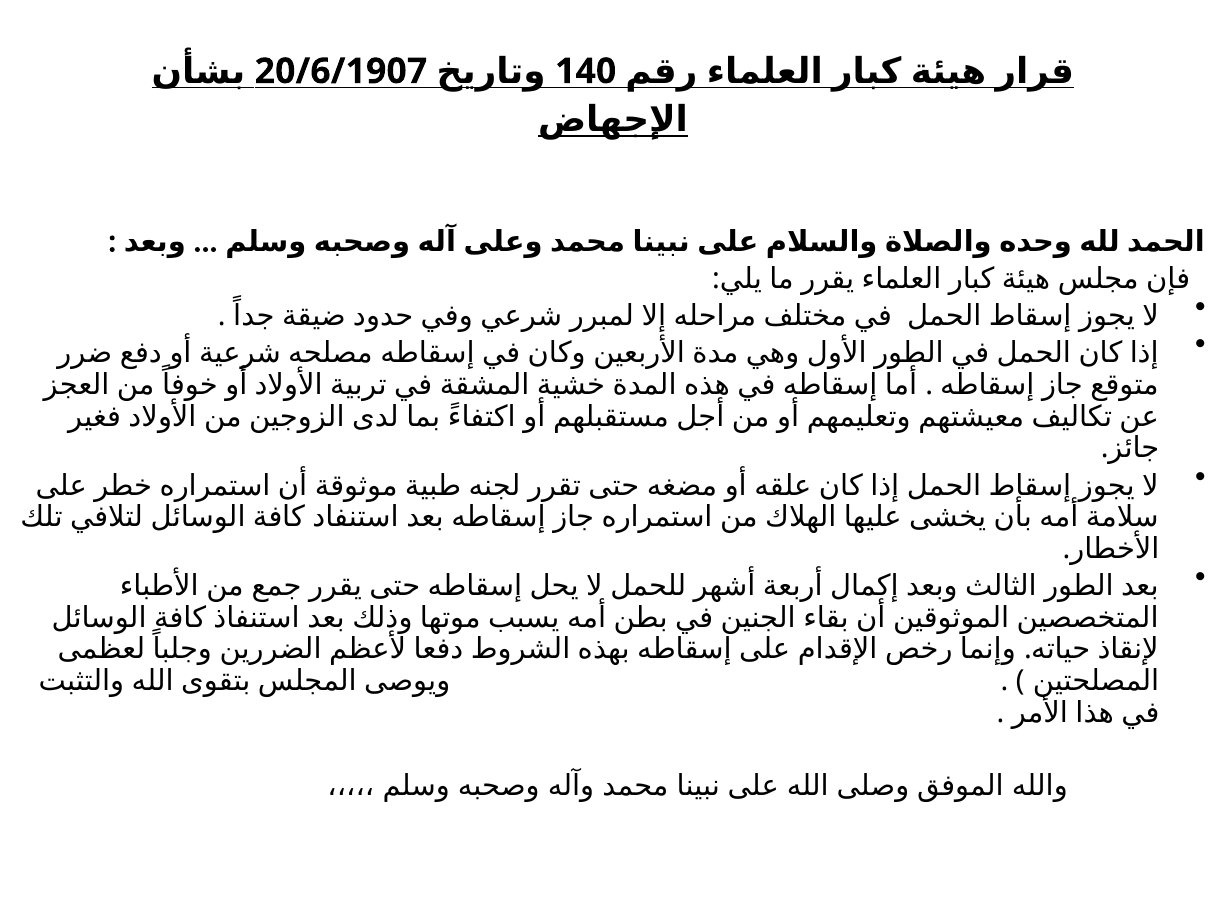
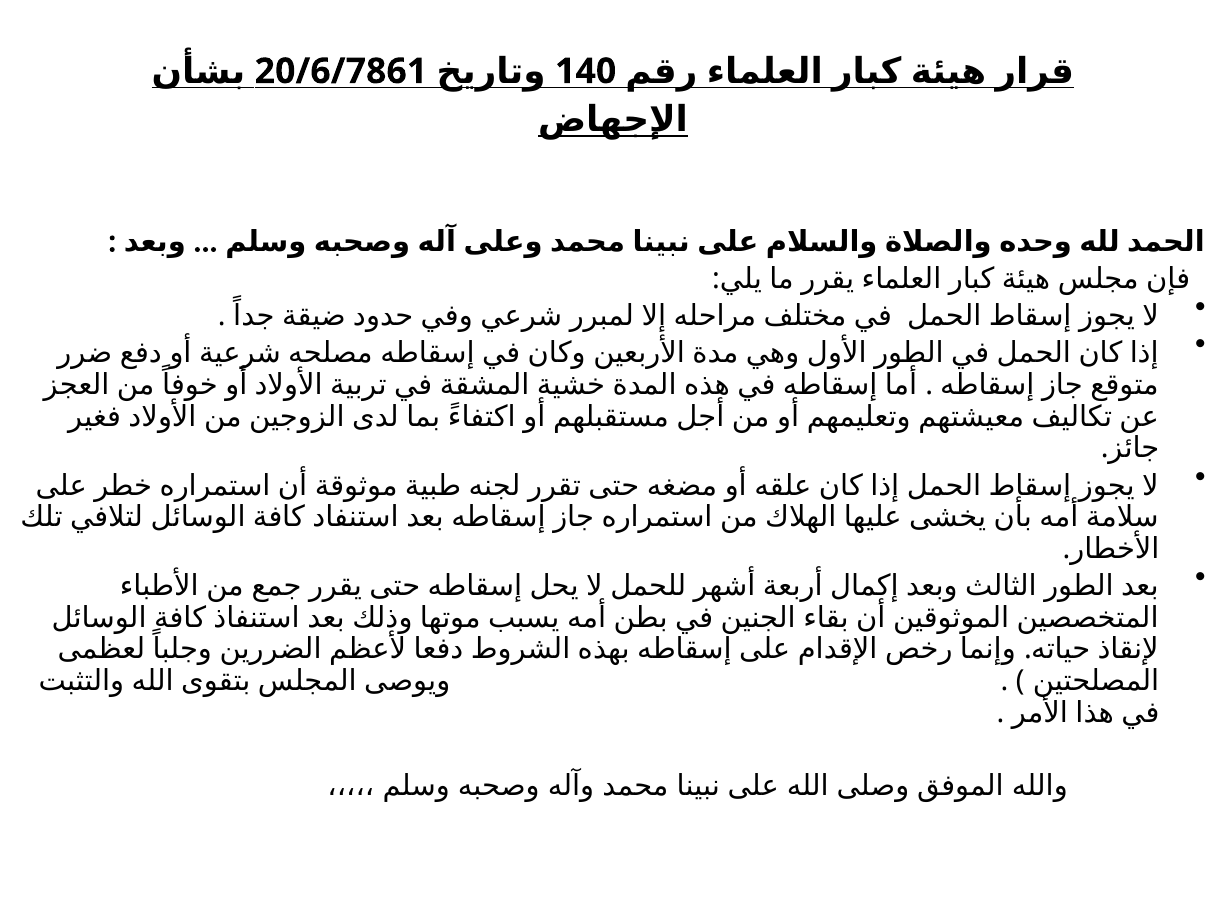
20/6/1907: 20/6/1907 -> 20/6/7861
